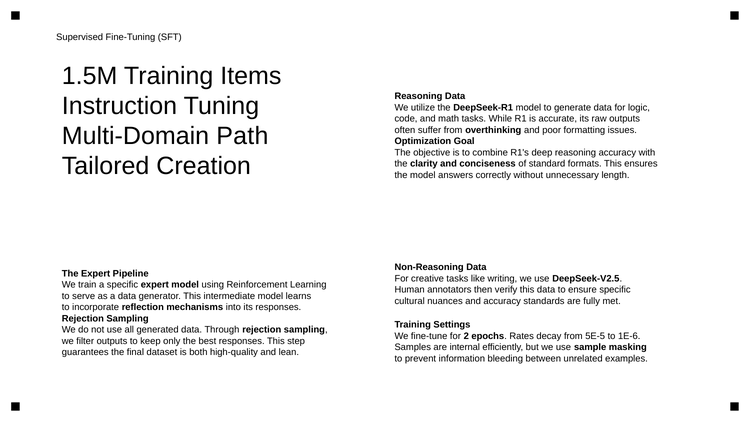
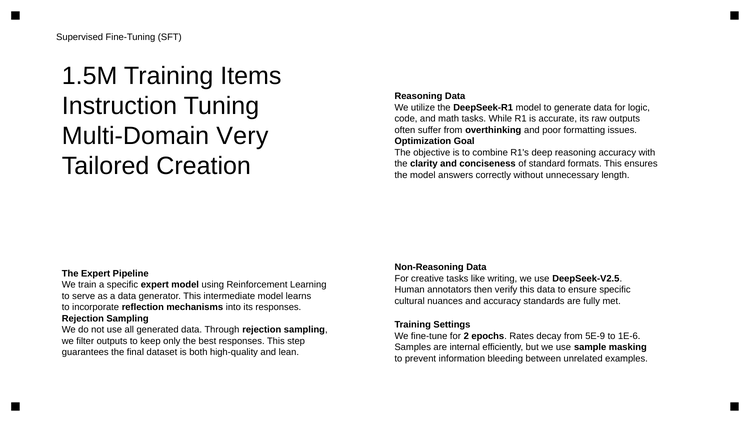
Path: Path -> Very
5E-5: 5E-5 -> 5E-9
